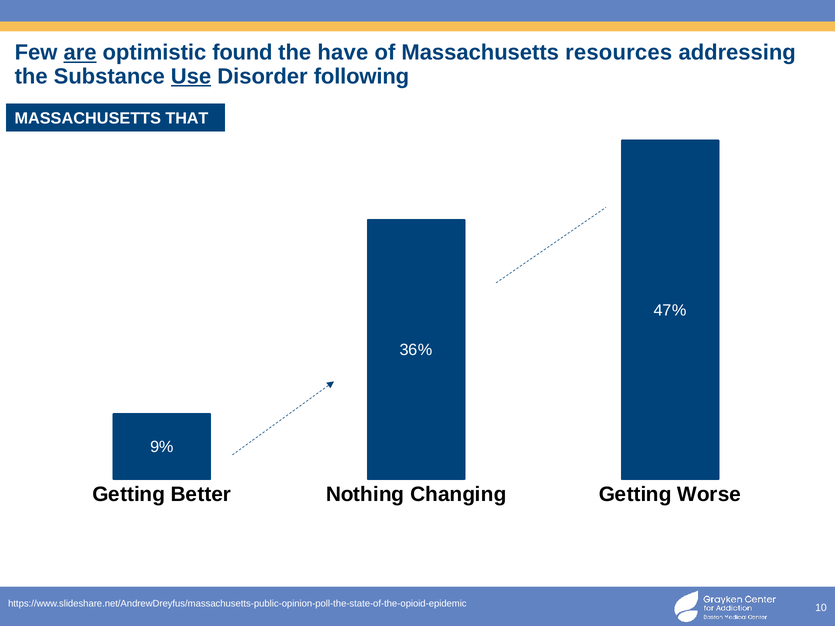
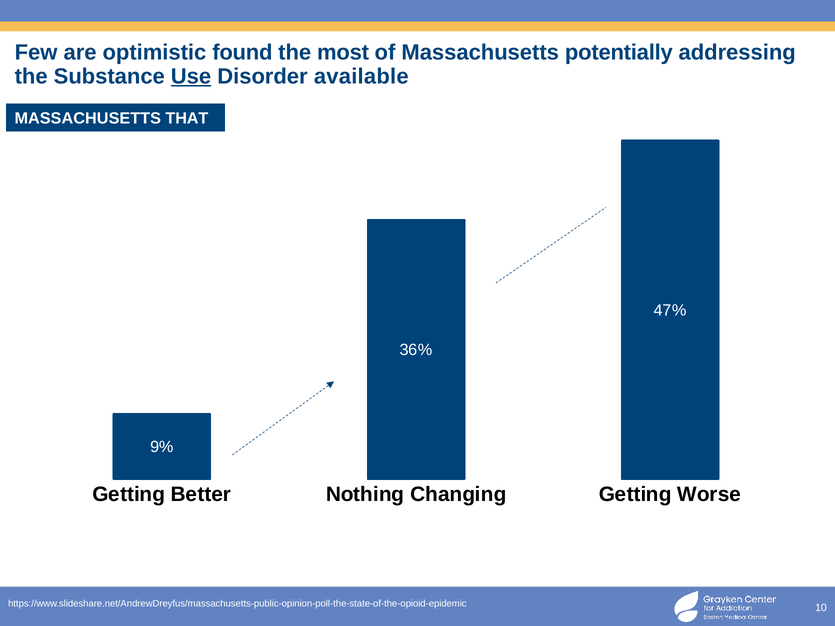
are underline: present -> none
have: have -> most
resources: resources -> potentially
following: following -> available
